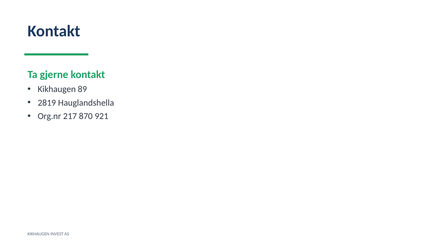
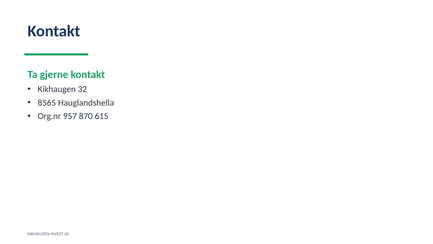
89: 89 -> 32
2819: 2819 -> 8565
217: 217 -> 957
921: 921 -> 615
